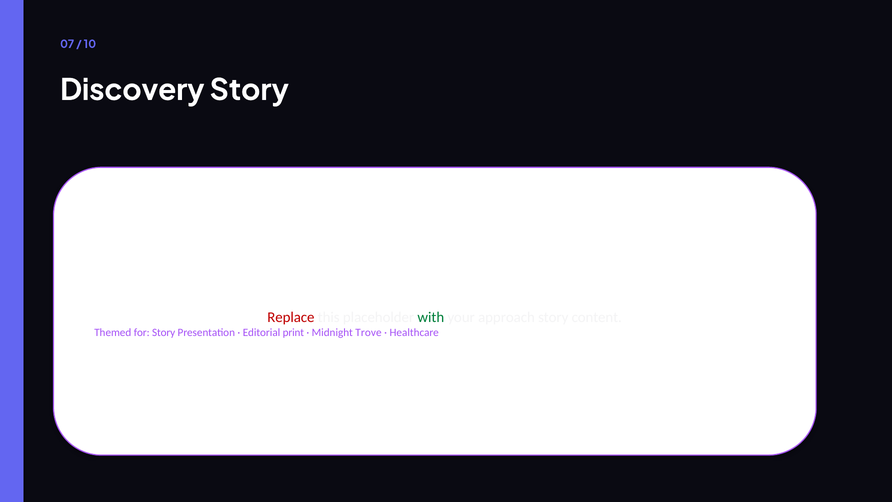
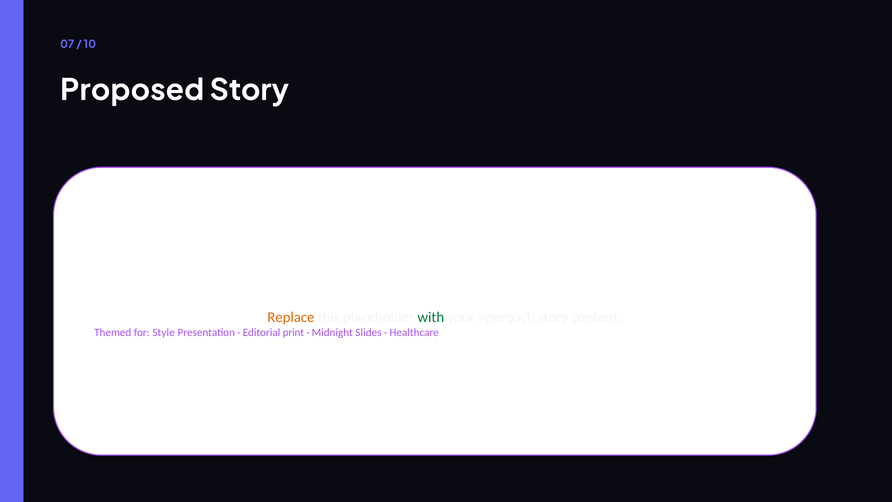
Discovery: Discovery -> Proposed
Replace colour: red -> orange
for Story: Story -> Style
Trove: Trove -> Slides
